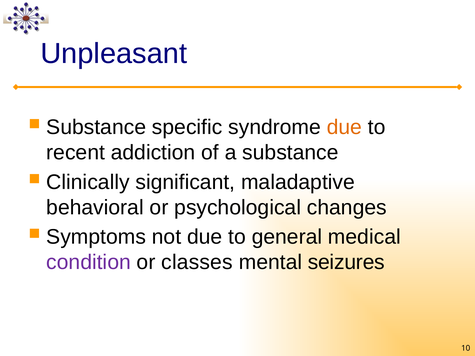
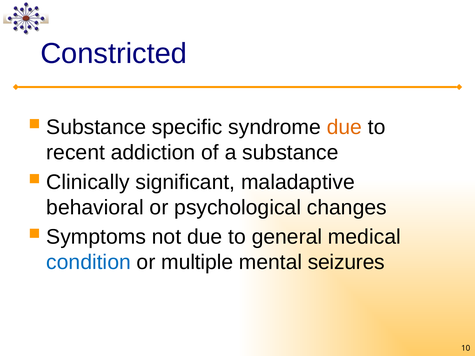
Unpleasant: Unpleasant -> Constricted
condition colour: purple -> blue
classes: classes -> multiple
